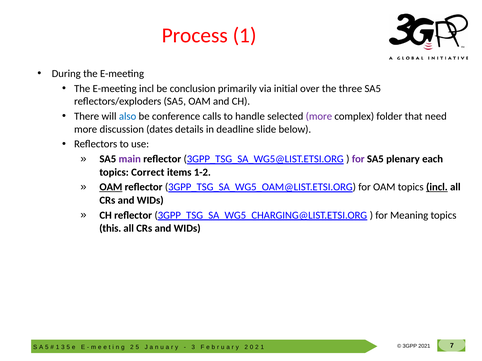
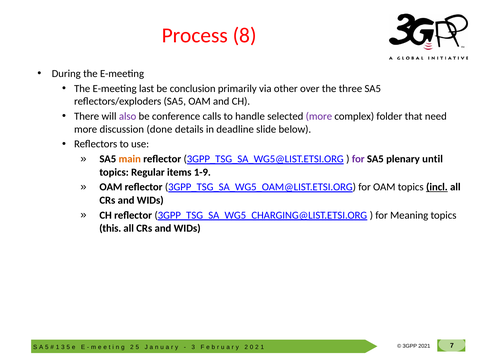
Process 1: 1 -> 8
E-meeting incl: incl -> last
initial: initial -> other
also colour: blue -> purple
dates: dates -> done
main colour: purple -> orange
each: each -> until
Correct: Correct -> Regular
1-2: 1-2 -> 1-9
OAM at (111, 187) underline: present -> none
